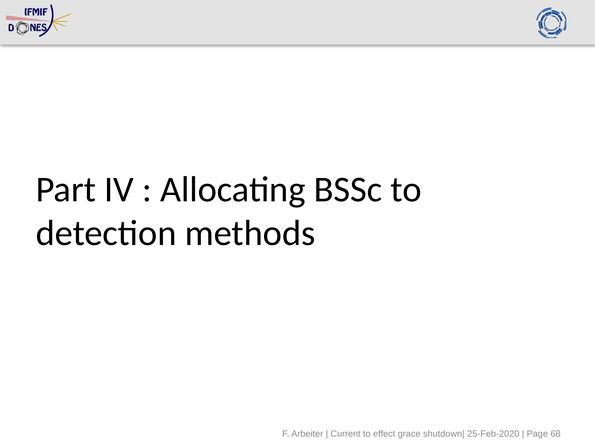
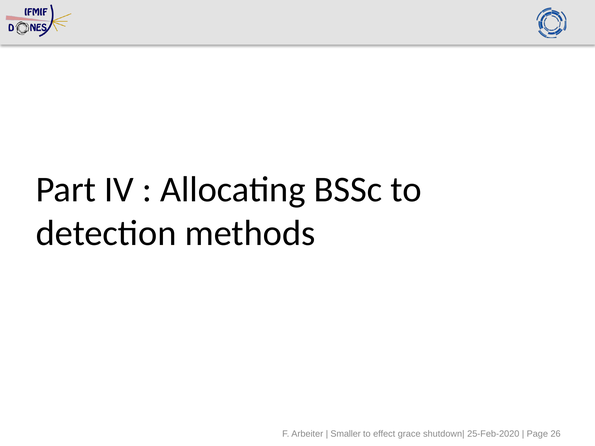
Current: Current -> Smaller
68: 68 -> 26
